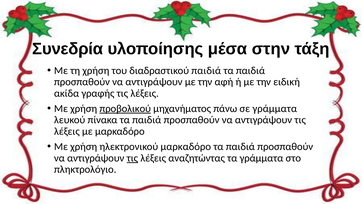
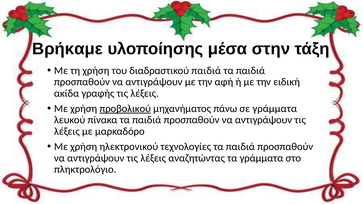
Συνεδρία: Συνεδρία -> Βρήκαμε
ηλεκτρονικού μαρκαδόρο: μαρκαδόρο -> τεχνολογίες
τις at (132, 158) underline: present -> none
